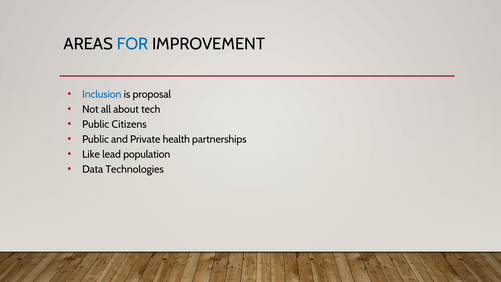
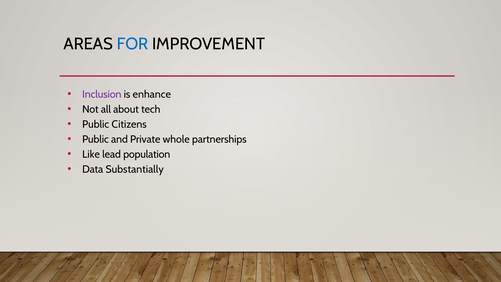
Inclusion colour: blue -> purple
proposal: proposal -> enhance
health: health -> whole
Technologies: Technologies -> Substantially
